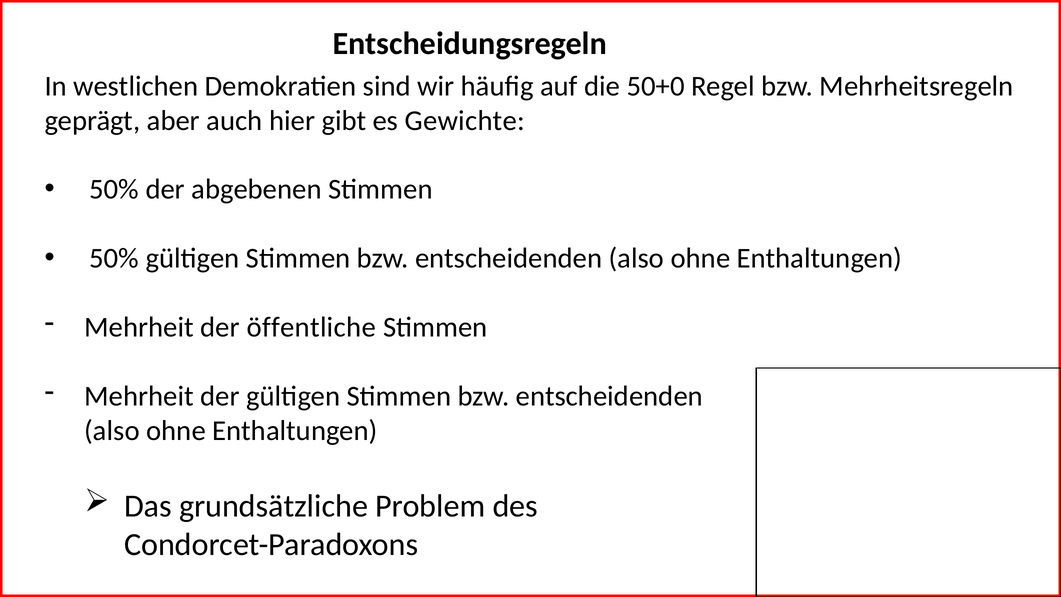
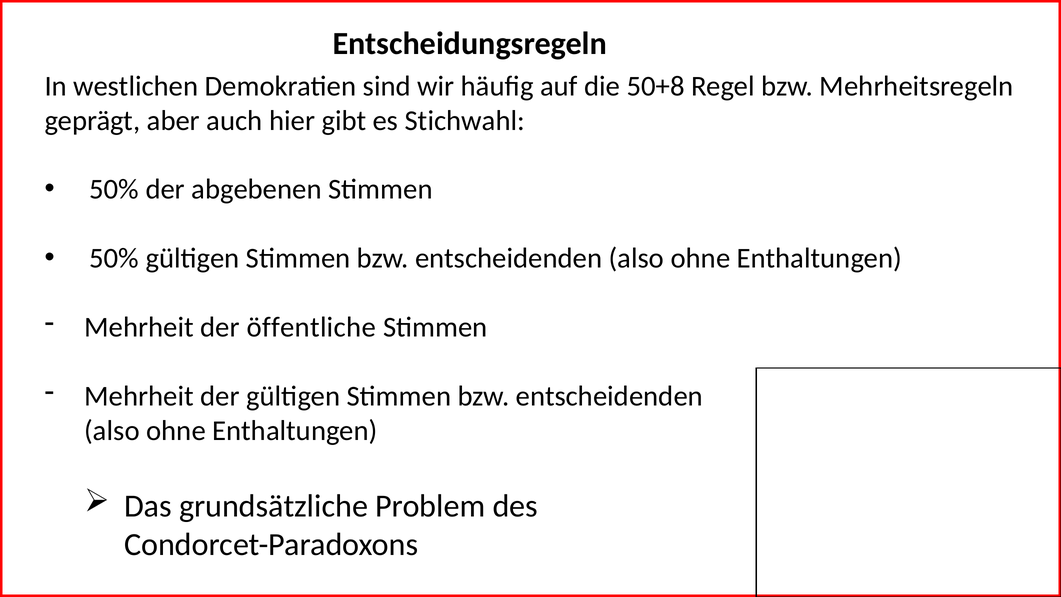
50+0: 50+0 -> 50+8
Gewichte: Gewichte -> Stichwahl
